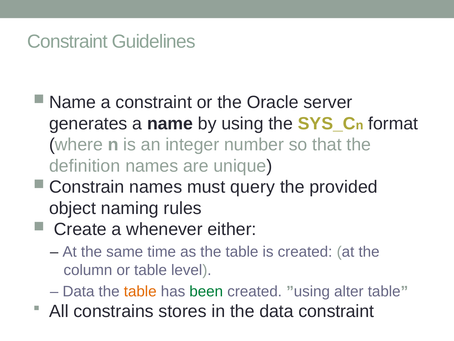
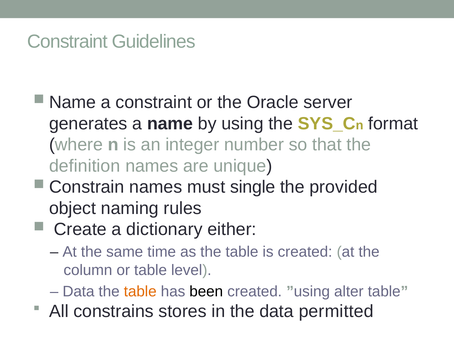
query: query -> single
whenever: whenever -> dictionary
been colour: green -> black
data constraint: constraint -> permitted
